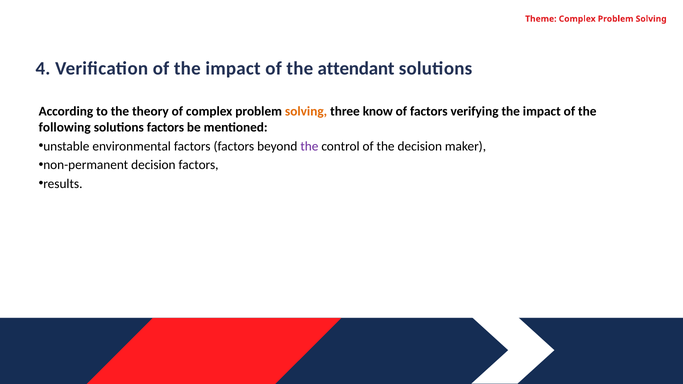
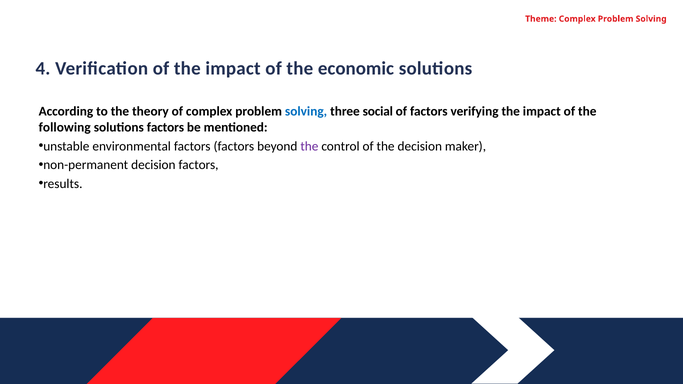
attendant: attendant -> economic
solving at (306, 112) colour: orange -> blue
know: know -> social
